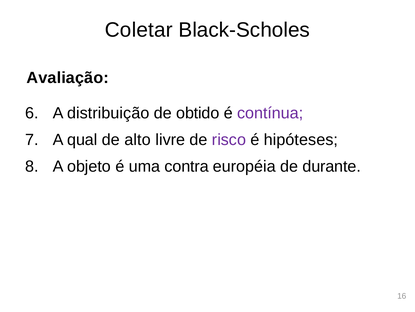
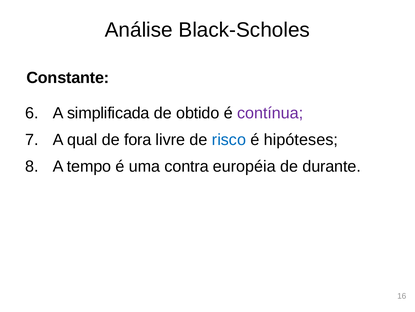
Coletar: Coletar -> Análise
Avaliação: Avaliação -> Constante
distribuição: distribuição -> simplificada
alto: alto -> fora
risco colour: purple -> blue
objeto: objeto -> tempo
